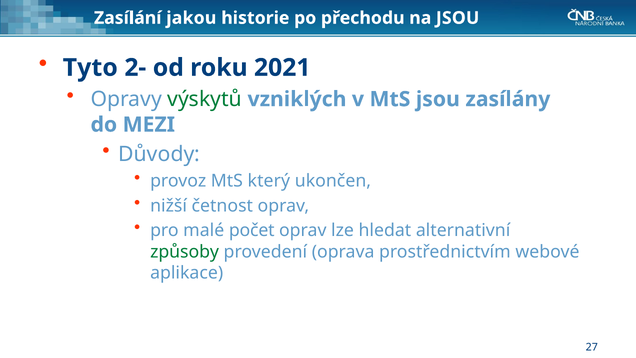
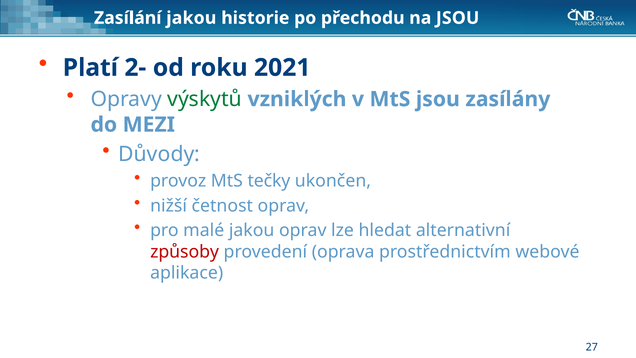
Tyto: Tyto -> Platí
který: který -> tečky
malé počet: počet -> jakou
způsoby colour: green -> red
